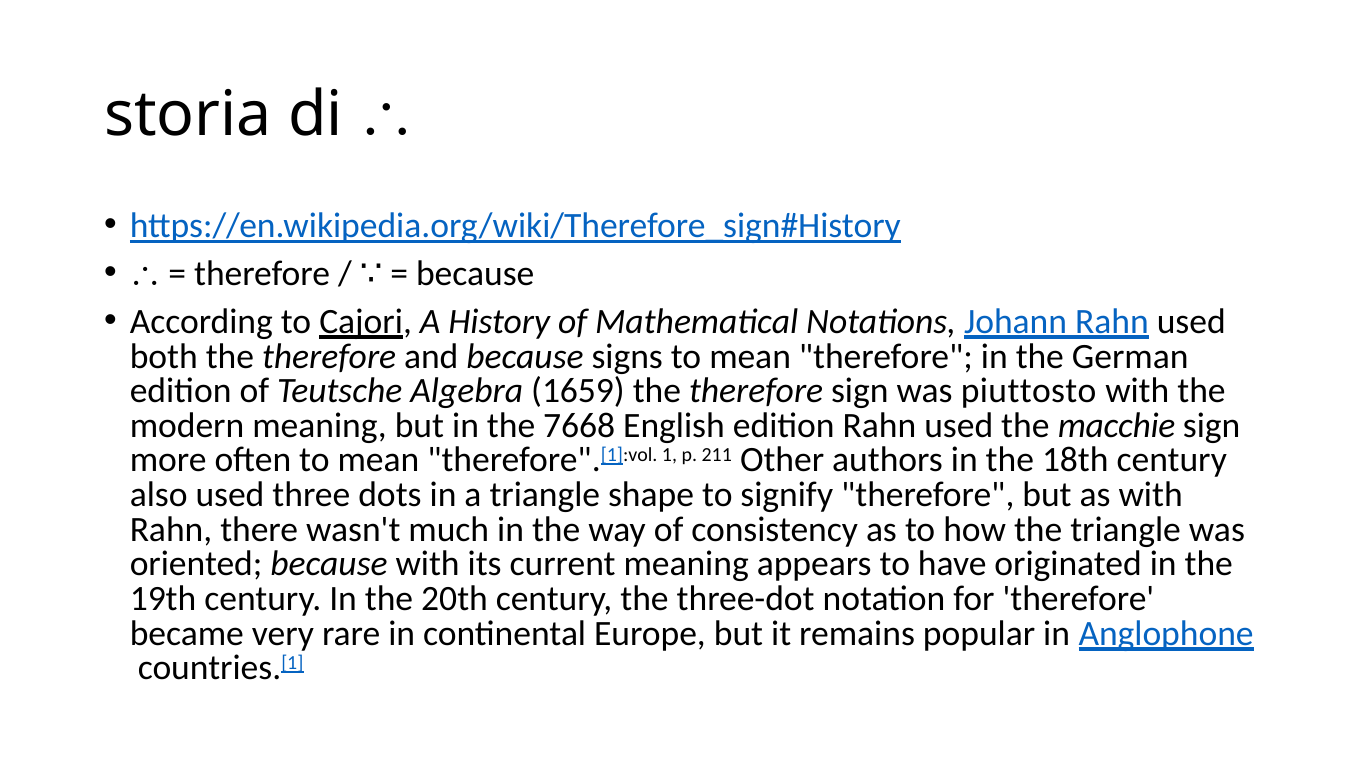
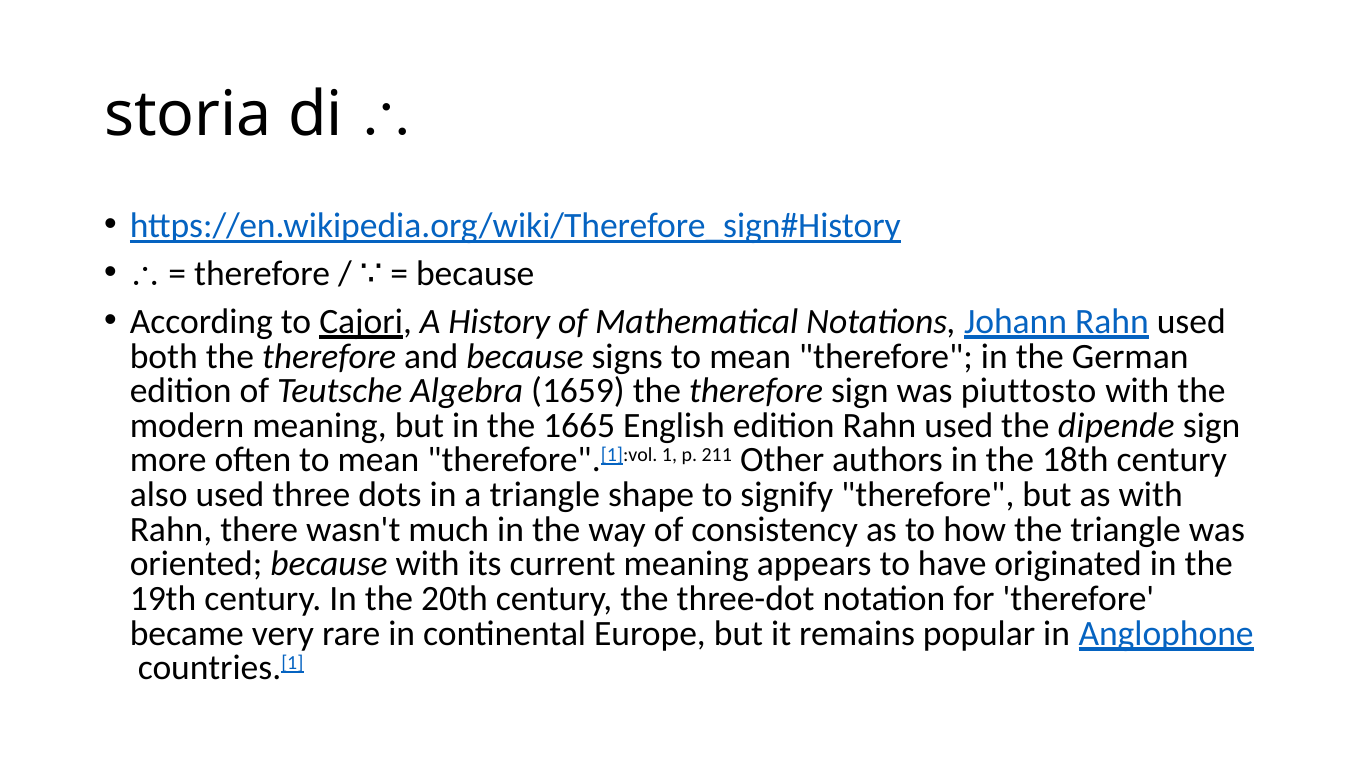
7668: 7668 -> 1665
macchie: macchie -> dipende
